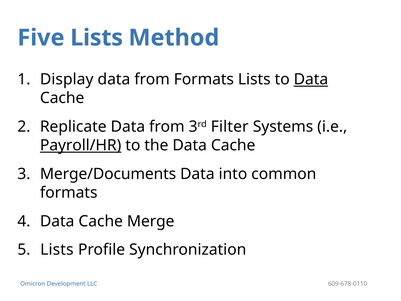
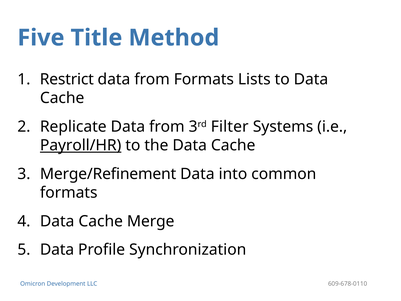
Five Lists: Lists -> Title
Display: Display -> Restrict
Data at (311, 79) underline: present -> none
Merge/Documents: Merge/Documents -> Merge/Refinement
Lists at (57, 250): Lists -> Data
